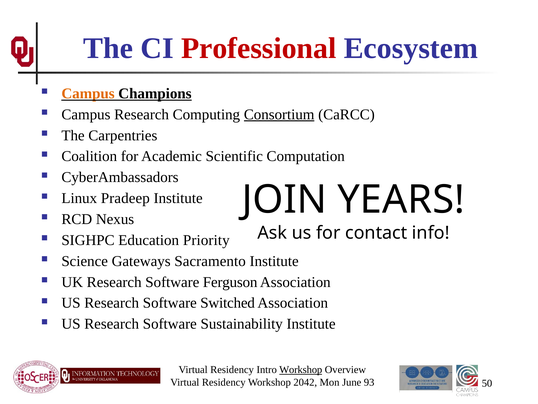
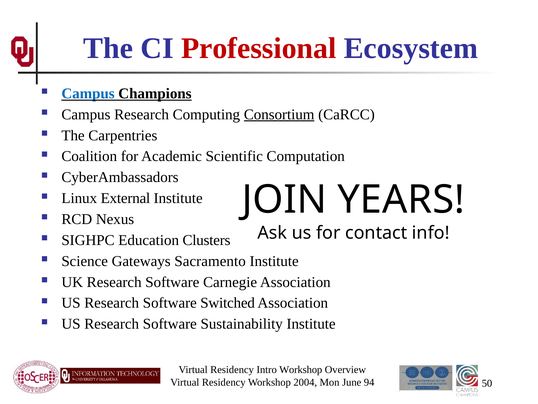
Campus at (88, 93) colour: orange -> blue
Pradeep: Pradeep -> External
Priority: Priority -> Clusters
Ferguson: Ferguson -> Carnegie
Workshop at (301, 369) underline: present -> none
2042: 2042 -> 2004
93: 93 -> 94
